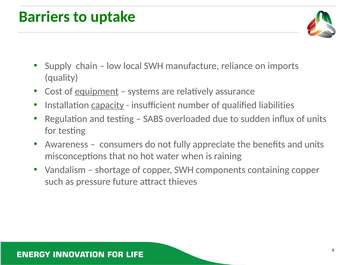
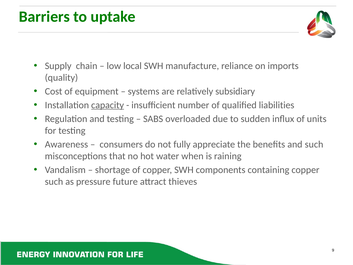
equipment underline: present -> none
assurance: assurance -> subsidiary
and units: units -> such
